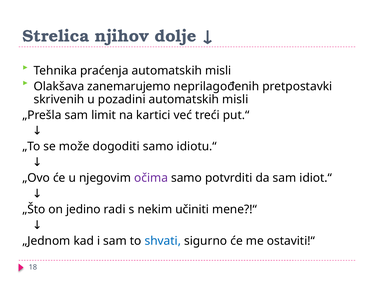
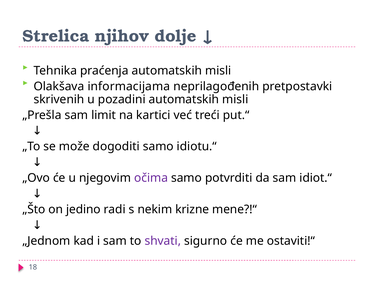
zanemarujemo: zanemarujemo -> informacijama
učiniti: učiniti -> krizne
shvati colour: blue -> purple
